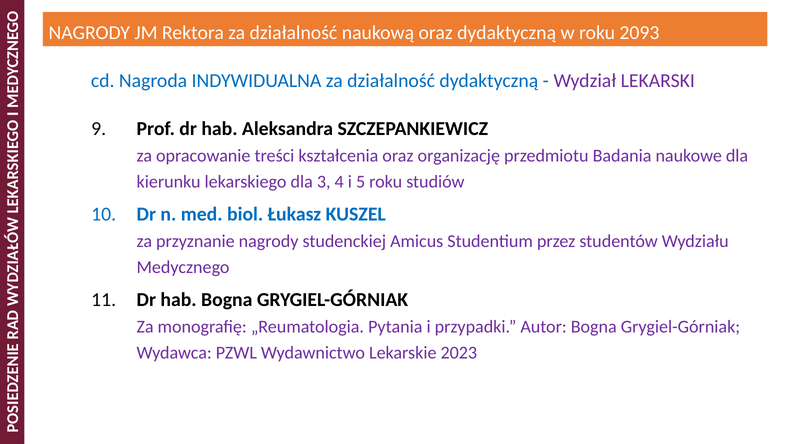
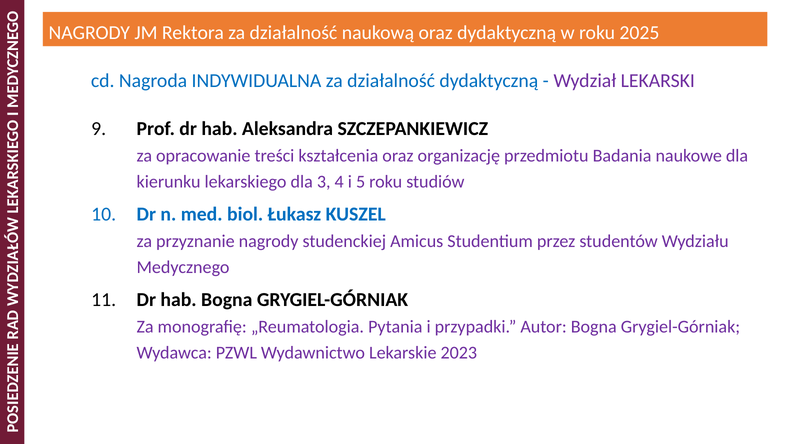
2093: 2093 -> 2025
